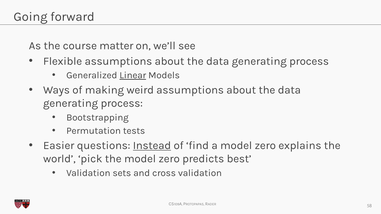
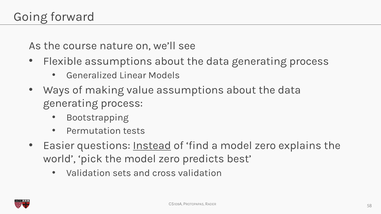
matter: matter -> nature
Linear underline: present -> none
weird: weird -> value
